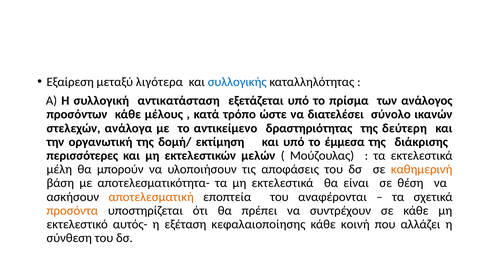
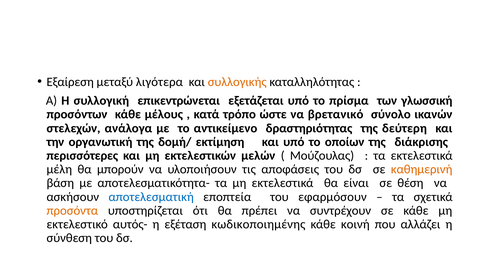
συλλογικής colour: blue -> orange
αντικατάσταση: αντικατάσταση -> επικεντρώνεται
ανάλογος: ανάλογος -> γλωσσική
διατελέσει: διατελέσει -> βρετανικό
έμμεσα: έμμεσα -> οποίων
αποτελεσματική colour: orange -> blue
αναφέρονται: αναφέρονται -> εφαρμόσουν
κεφαλαιοποίησης: κεφαλαιοποίησης -> κωδικοποιημένης
